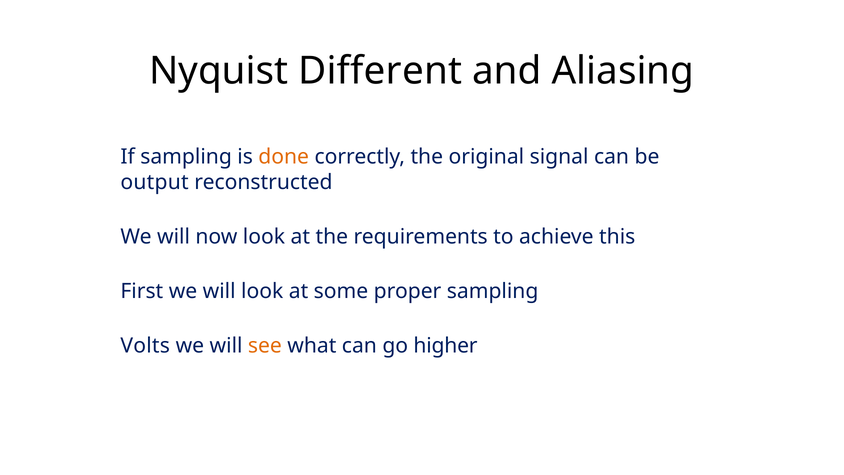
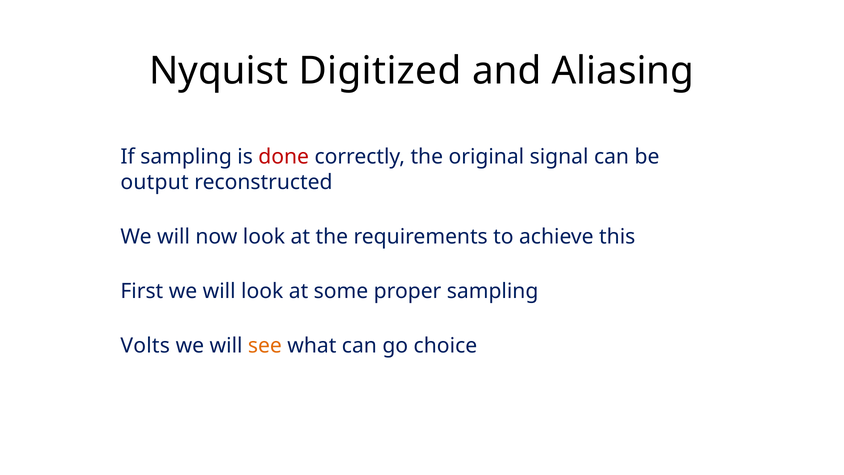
Different: Different -> Digitized
done colour: orange -> red
higher: higher -> choice
